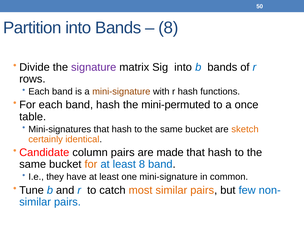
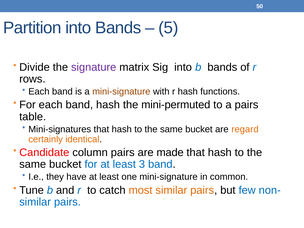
8 at (168, 28): 8 -> 5
a once: once -> pairs
sketch: sketch -> regard
for at (91, 164) colour: orange -> blue
least 8: 8 -> 3
